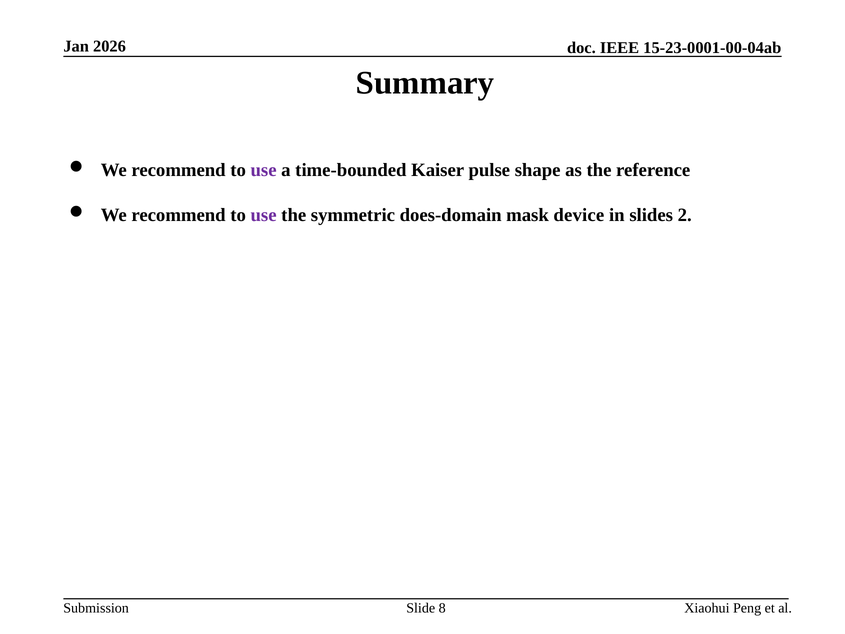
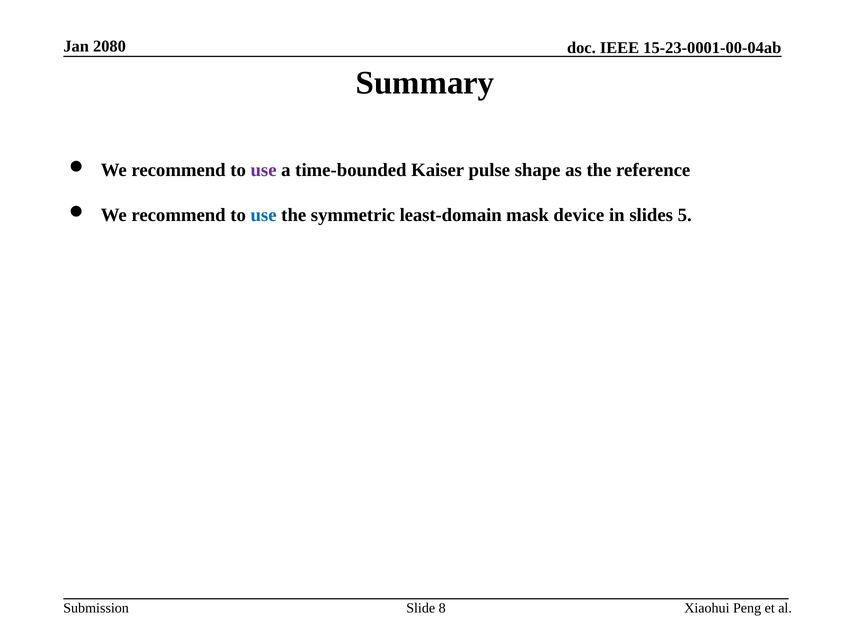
2026: 2026 -> 2080
use at (264, 215) colour: purple -> blue
does-domain: does-domain -> least-domain
2: 2 -> 5
